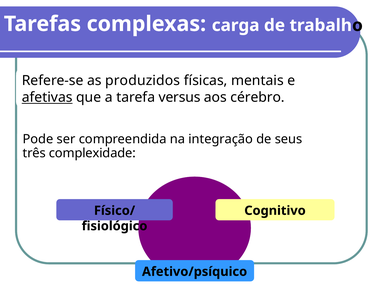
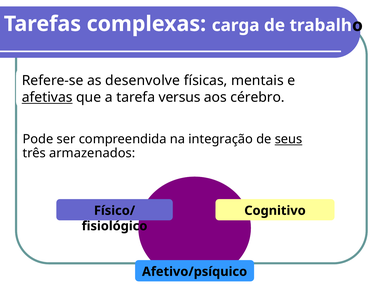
produzidos: produzidos -> desenvolve
seus underline: none -> present
complexidade: complexidade -> armazenados
